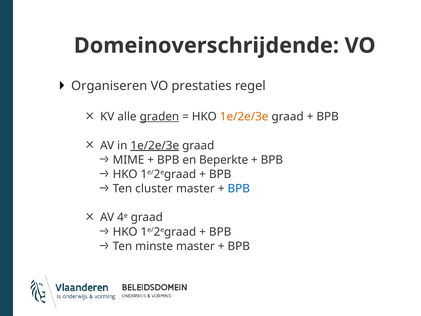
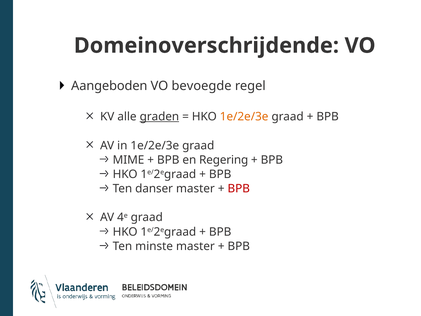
Organiseren: Organiseren -> Aangeboden
prestaties: prestaties -> bevoegde
1e/2e/3e at (155, 145) underline: present -> none
Beperkte: Beperkte -> Regering
cluster: cluster -> danser
BPB at (239, 189) colour: blue -> red
